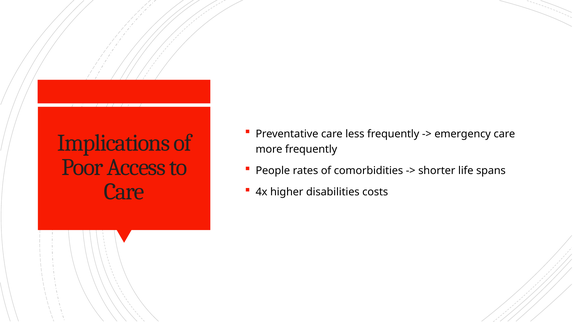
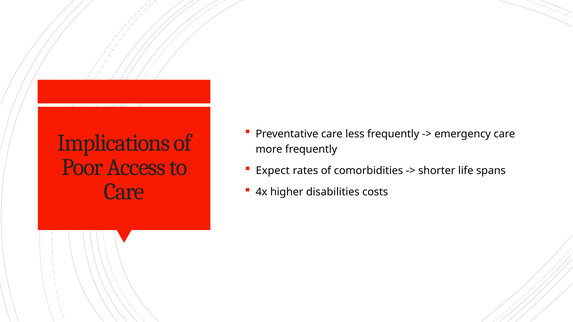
People: People -> Expect
